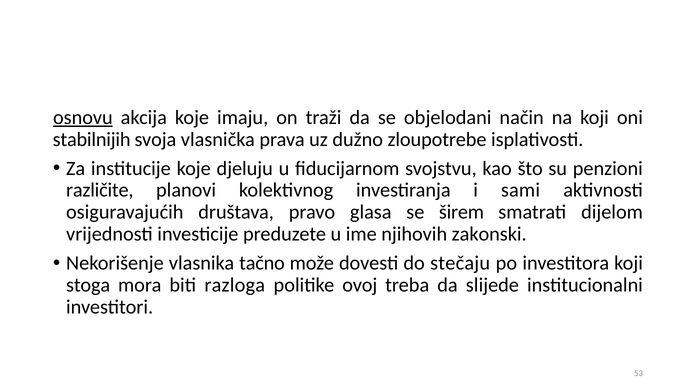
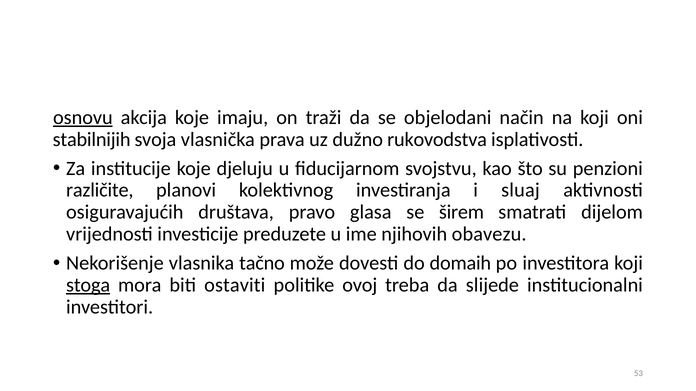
zloupotrebe: zloupotrebe -> rukovodstva
sami: sami -> sluaj
zakonski: zakonski -> obavezu
stečaju: stečaju -> domaih
stoga underline: none -> present
razloga: razloga -> ostaviti
